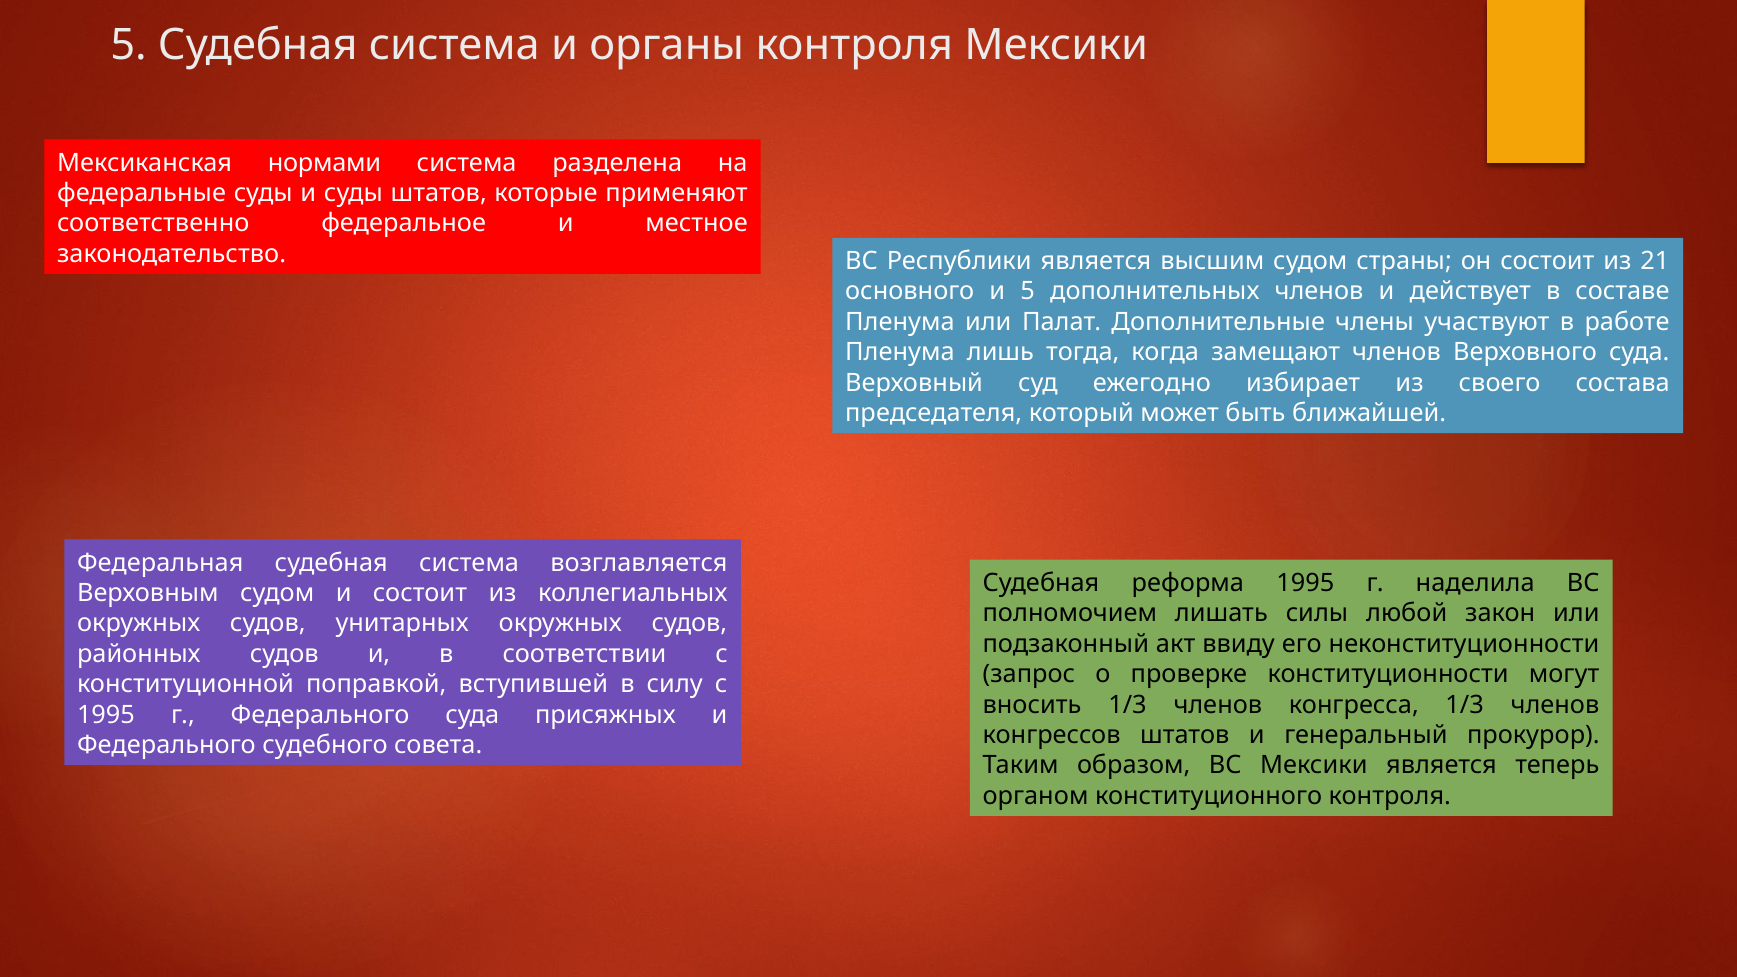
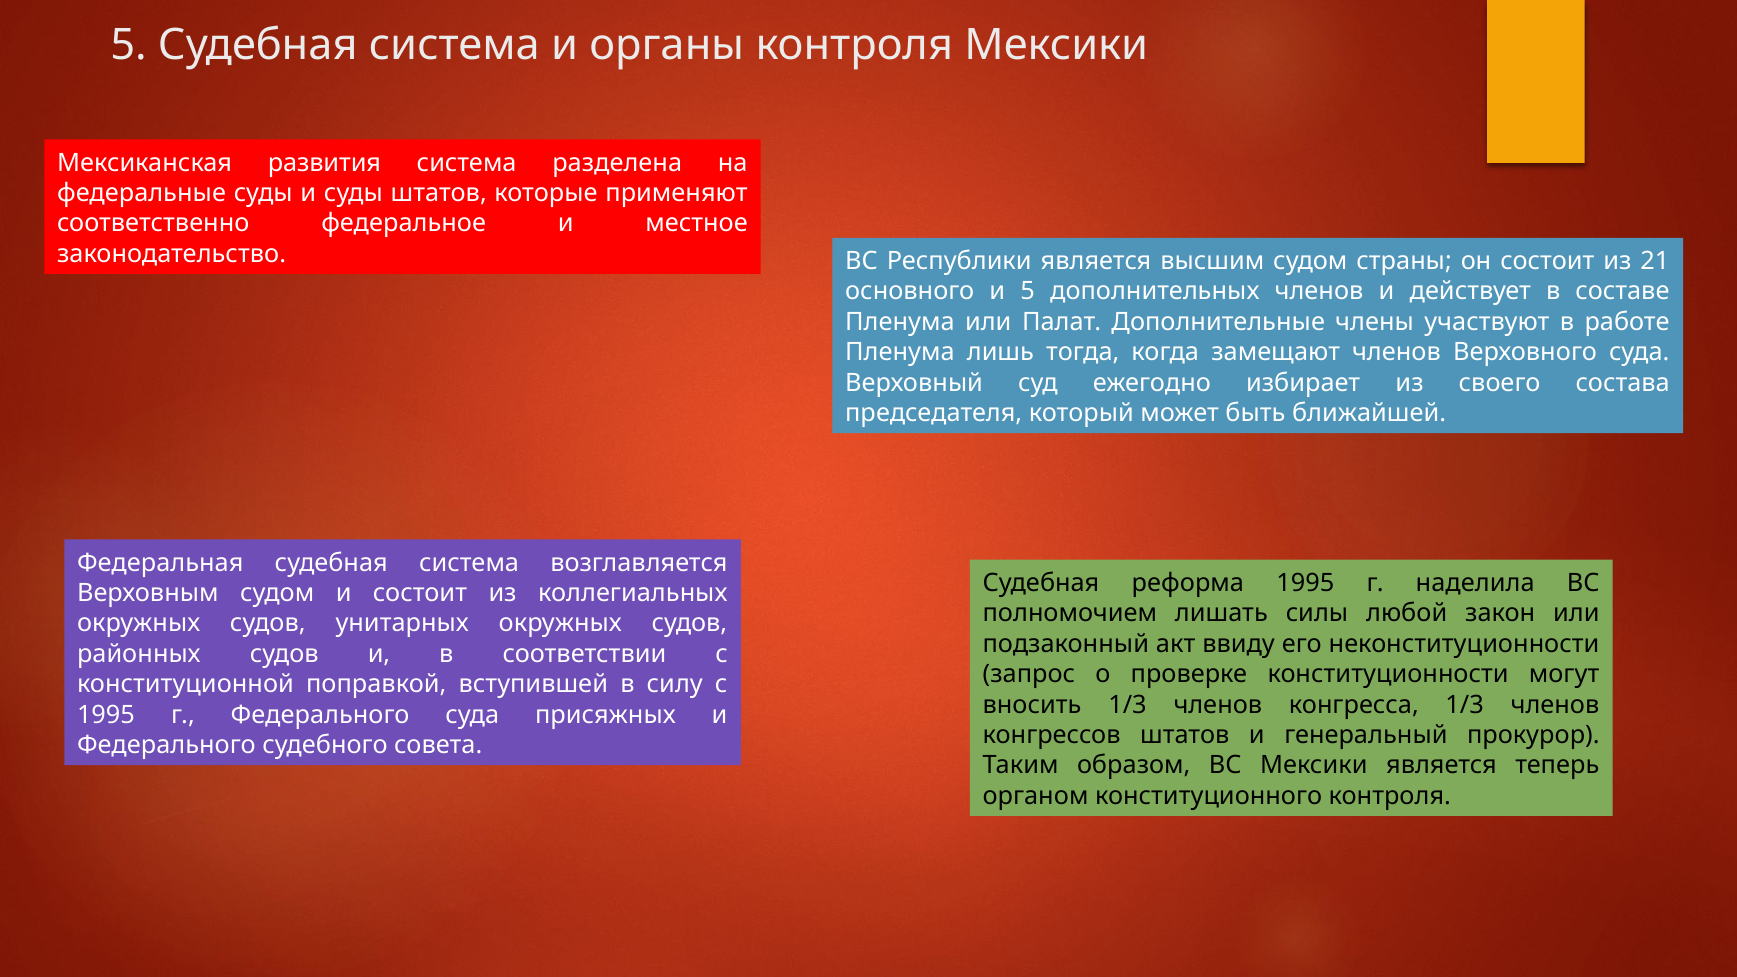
нормами: нормами -> развития
